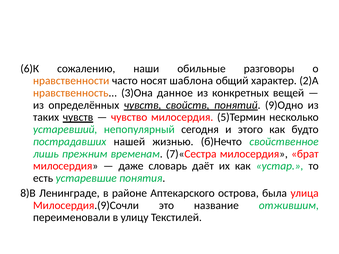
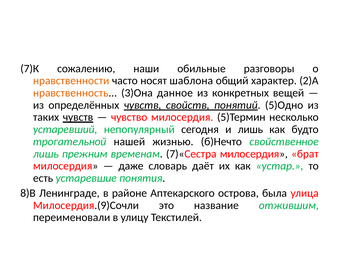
6)К: 6)К -> 7)К
9)Одно: 9)Одно -> 5)Одно
и этого: этого -> лишь
пострадавших: пострадавших -> трогательной
